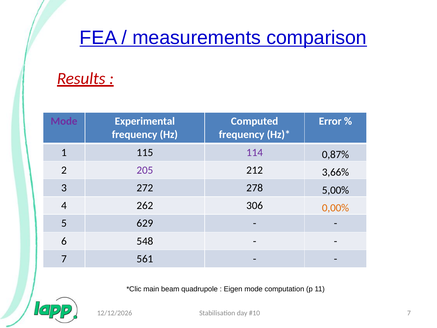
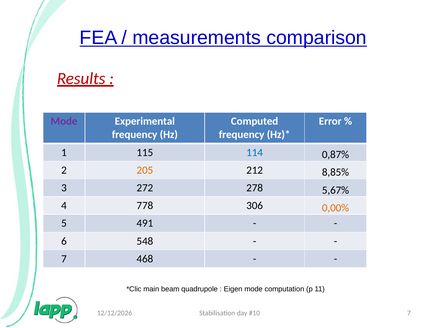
114 colour: purple -> blue
205 colour: purple -> orange
3,66%: 3,66% -> 8,85%
5,00%: 5,00% -> 5,67%
262: 262 -> 778
629: 629 -> 491
561: 561 -> 468
